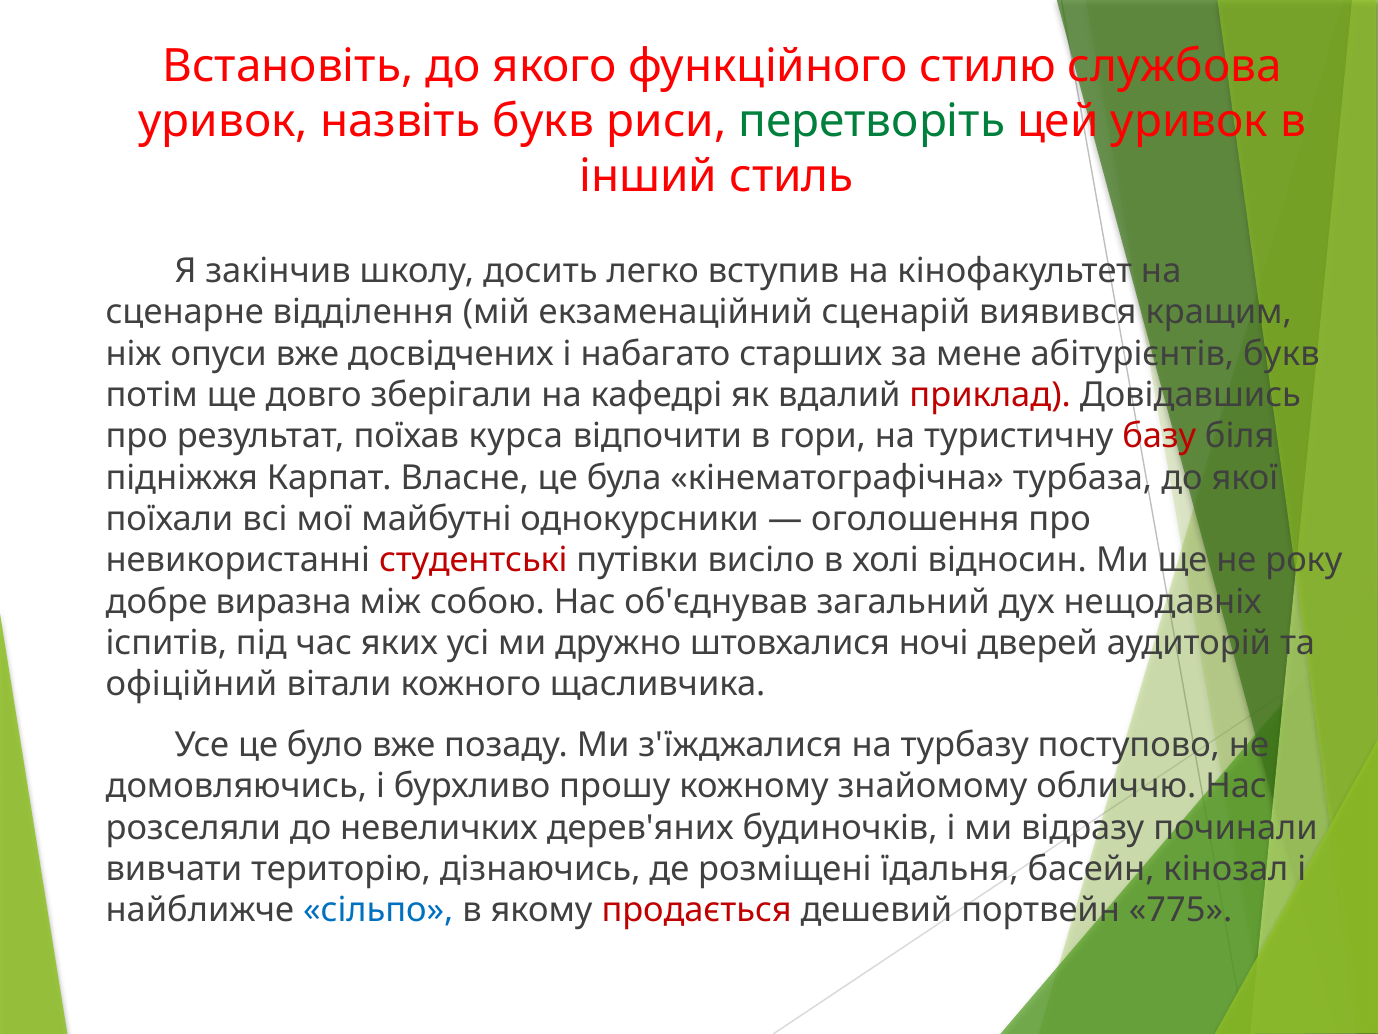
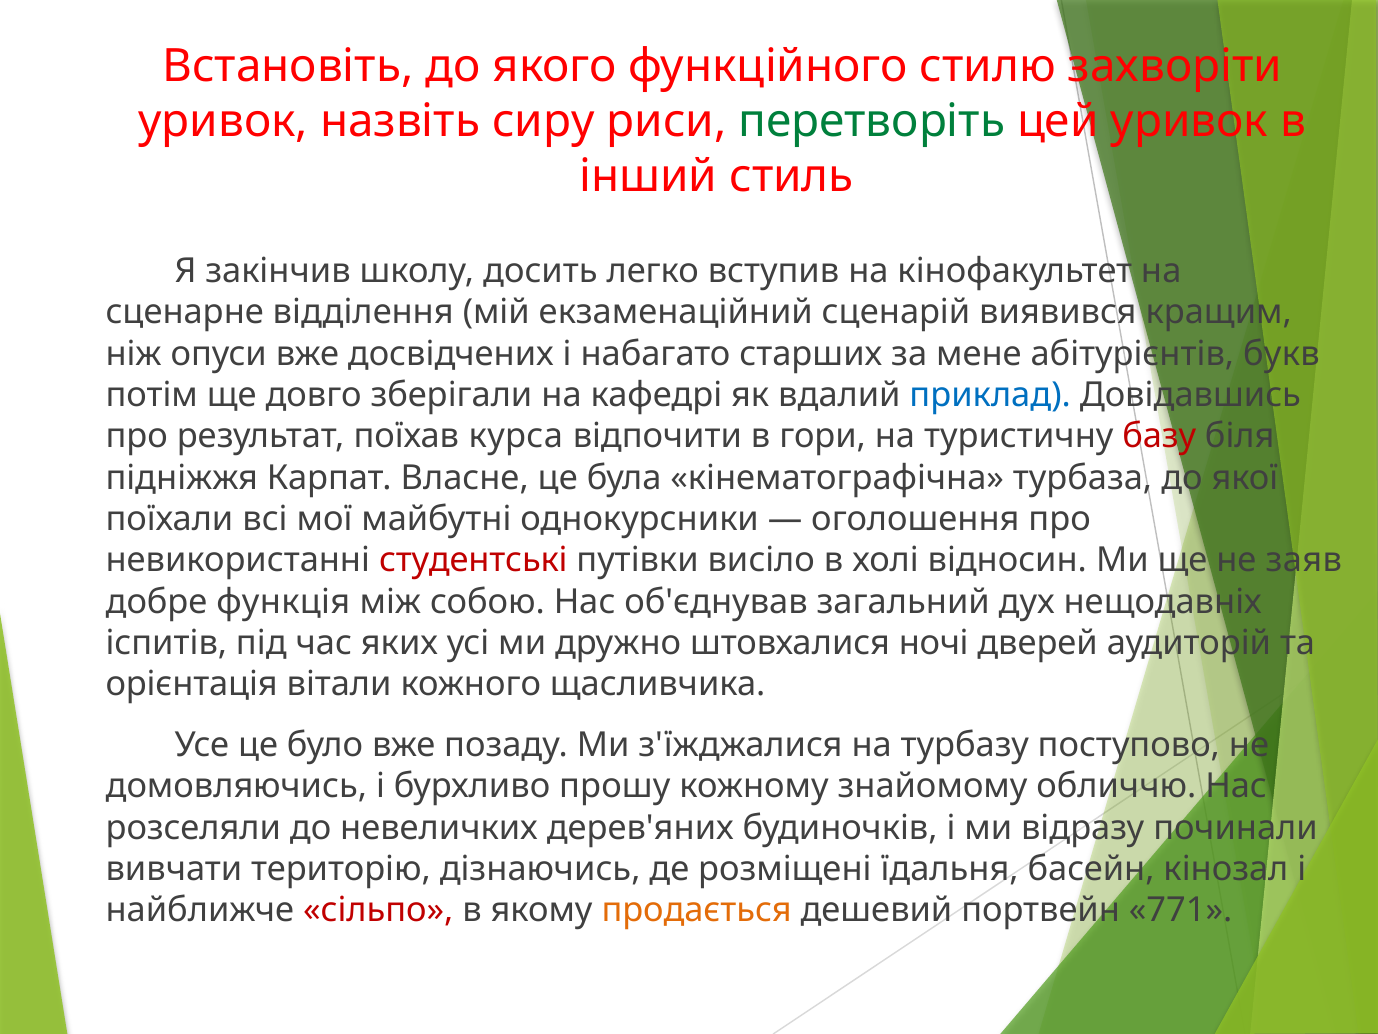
службова: службова -> захворіти
назвіть букв: букв -> сиру
приклад colour: red -> blue
року: року -> заяв
виразна: виразна -> функція
офіційний: офіційний -> орієнтація
сільпо colour: blue -> red
продається colour: red -> orange
775: 775 -> 771
